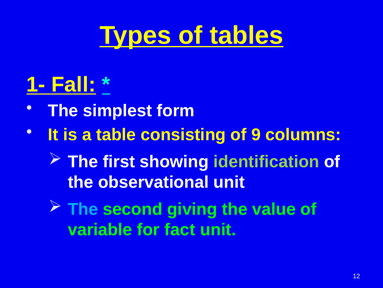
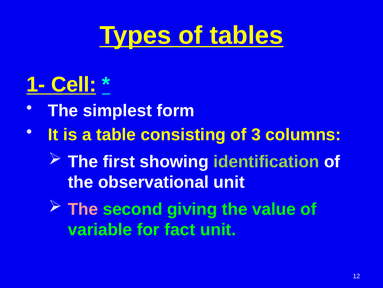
Fall: Fall -> Cell
9: 9 -> 3
The at (83, 209) colour: light blue -> pink
